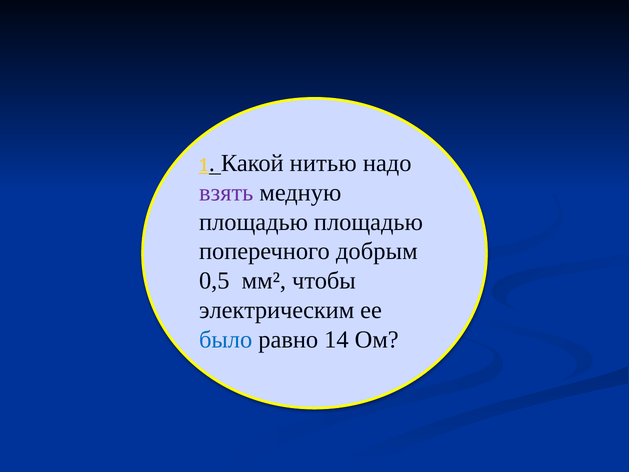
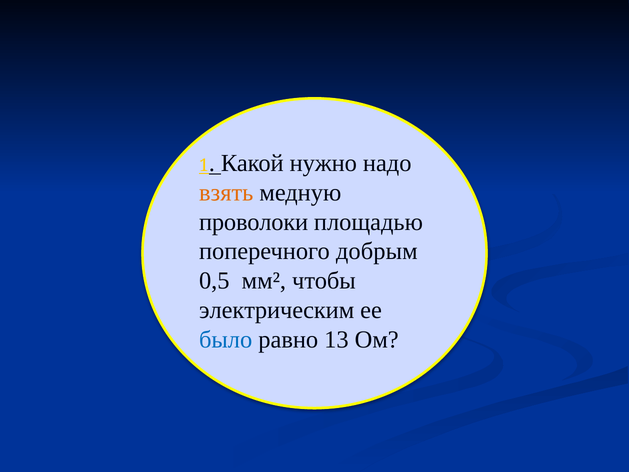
нитью: нитью -> нужно
взять colour: purple -> orange
площадью at (254, 222): площадью -> проволоки
14: 14 -> 13
